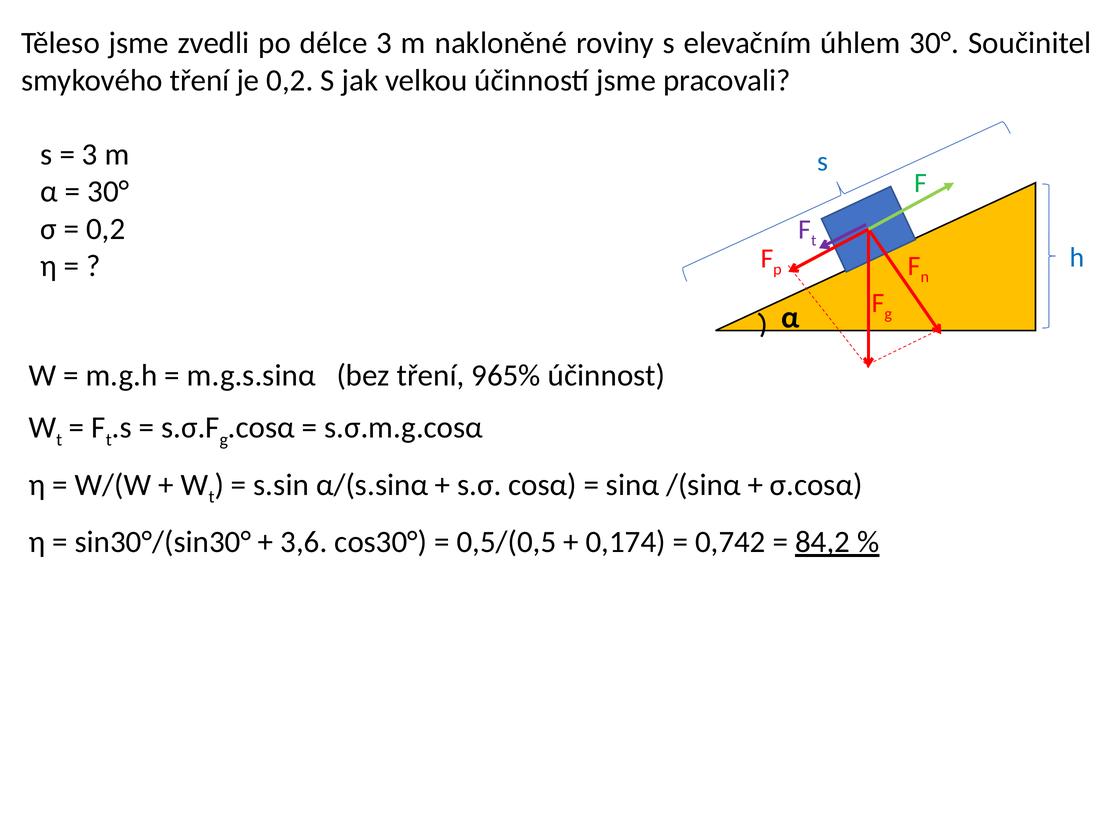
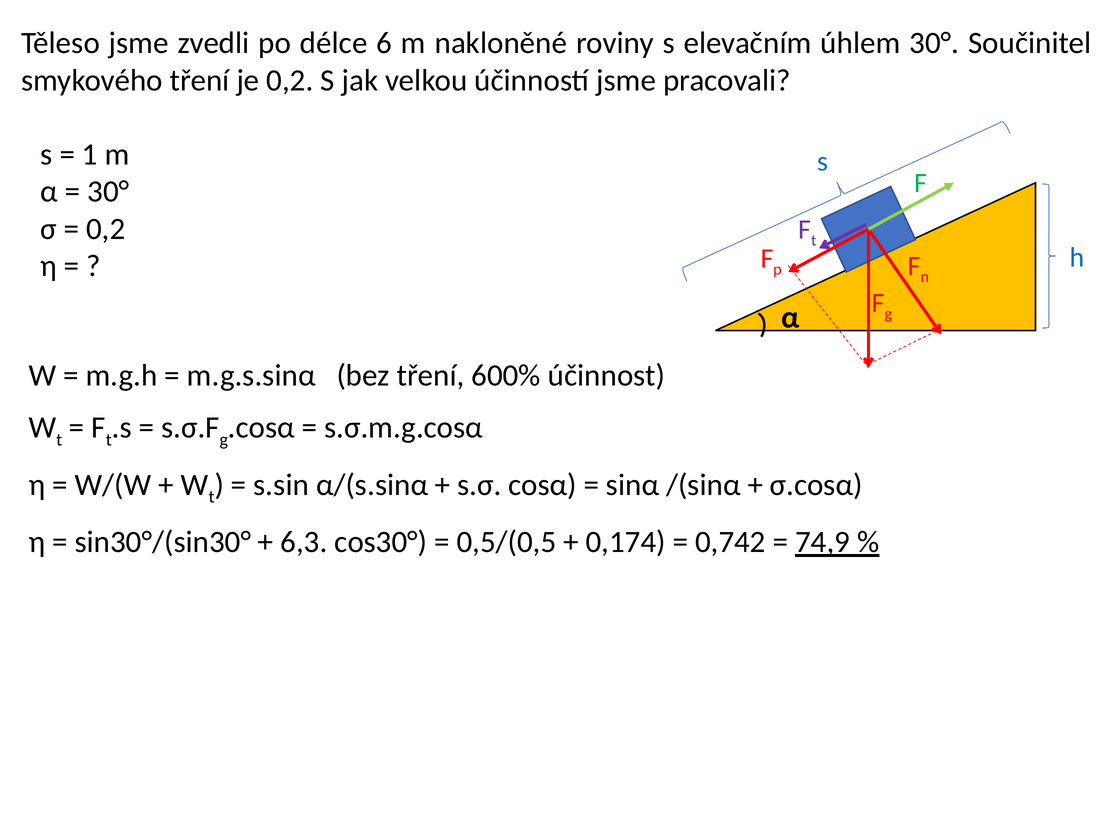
délce 3: 3 -> 6
3 at (90, 154): 3 -> 1
965%: 965% -> 600%
3,6: 3,6 -> 6,3
84,2: 84,2 -> 74,9
